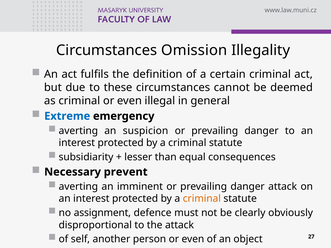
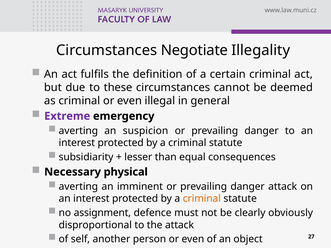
Omission: Omission -> Negotiate
Extreme colour: blue -> purple
prevent: prevent -> physical
